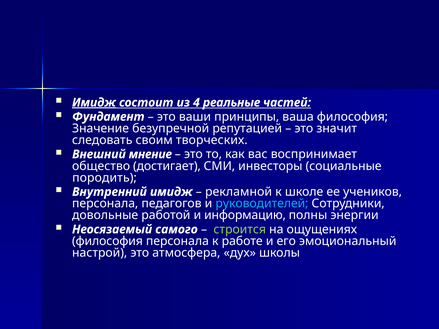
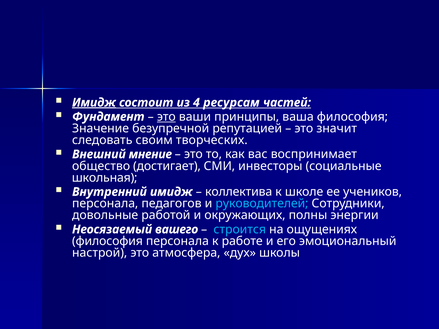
реальные: реальные -> ресурсам
это at (166, 117) underline: none -> present
породить: породить -> школьная
рекламной: рекламной -> коллектива
информацию: информацию -> окружающих
самого: самого -> вашего
строится colour: light green -> light blue
